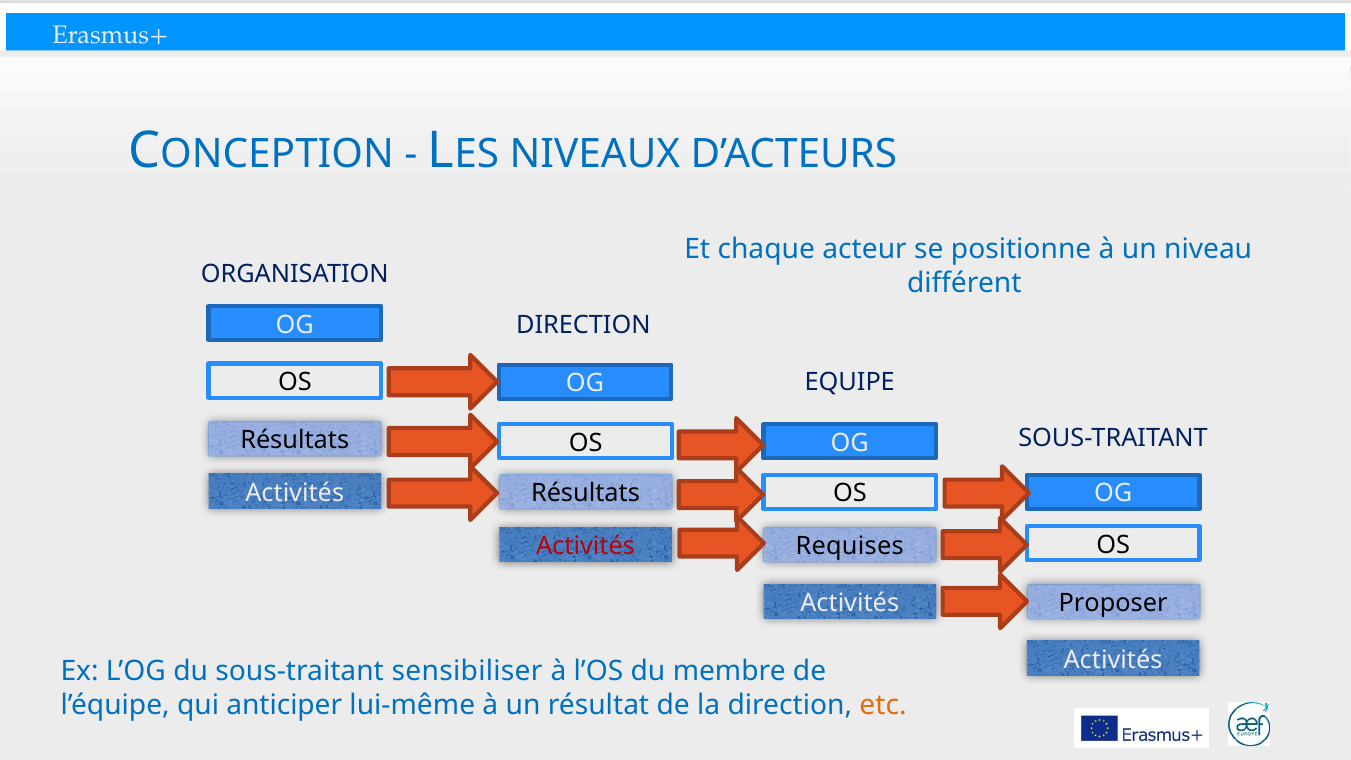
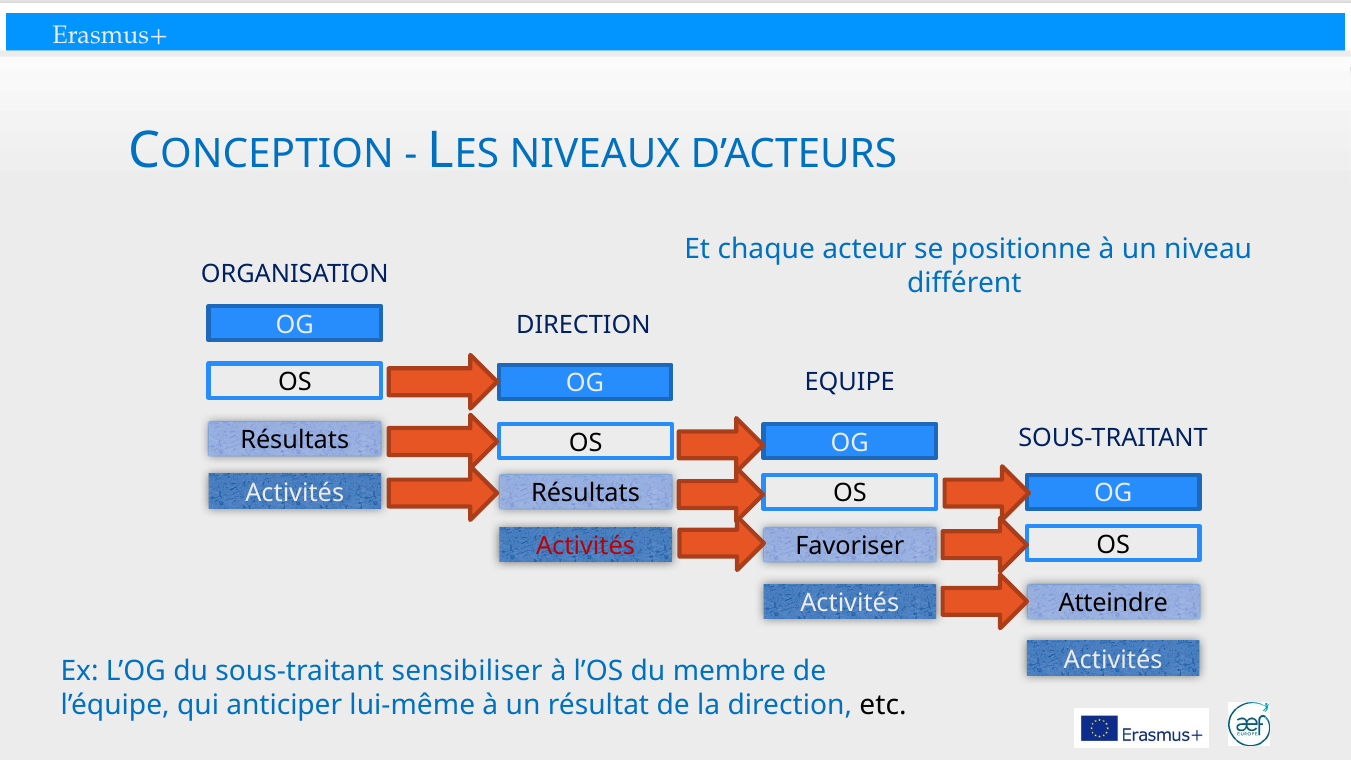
Requises: Requises -> Favoriser
Proposer: Proposer -> Atteindre
etc colour: orange -> black
